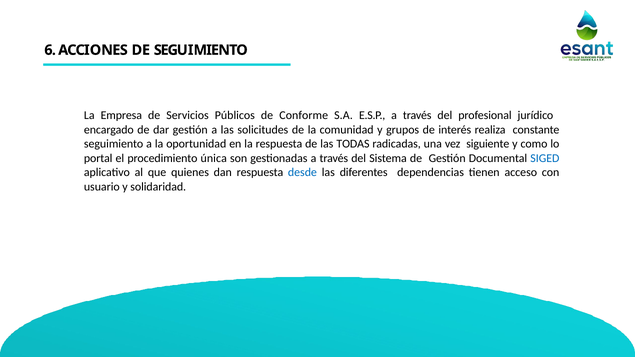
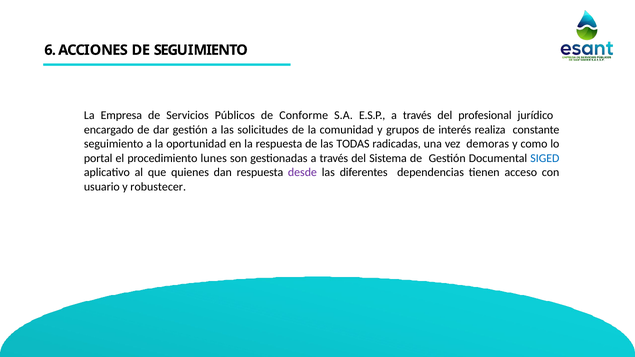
siguiente: siguiente -> demoras
única: única -> lunes
desde colour: blue -> purple
solidaridad: solidaridad -> robustecer
